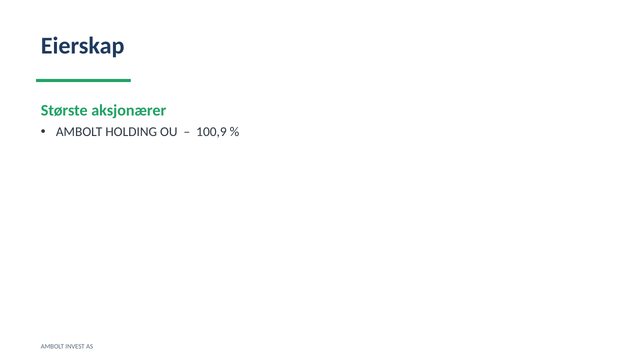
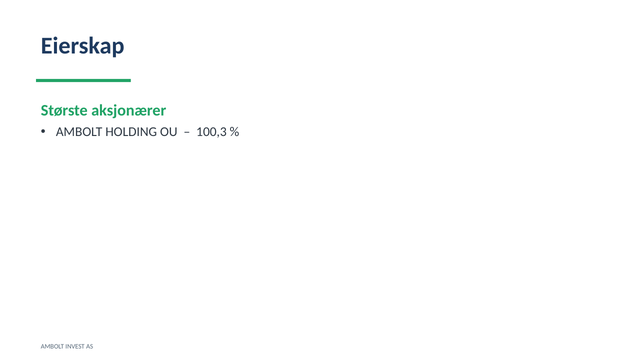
100,9: 100,9 -> 100,3
